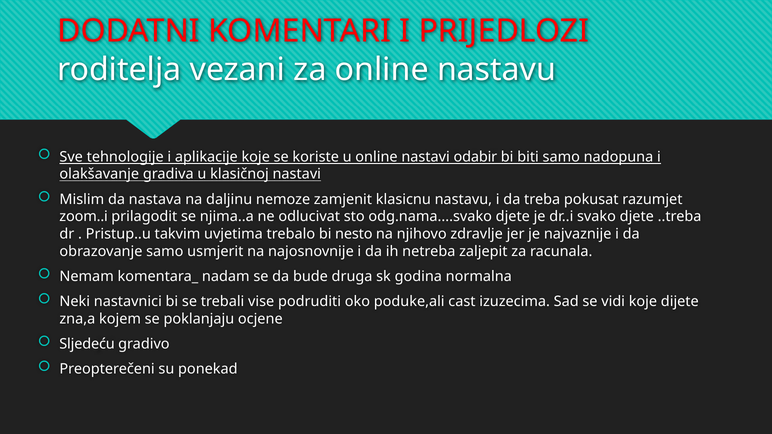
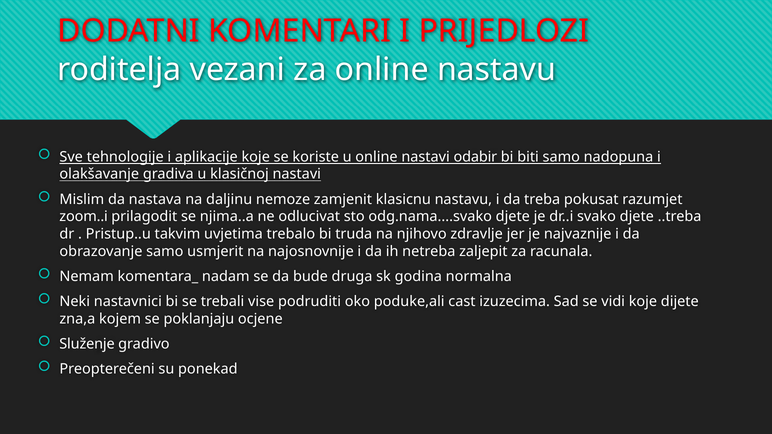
nesto: nesto -> truda
Sljedeću: Sljedeću -> Služenje
